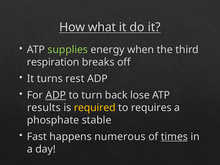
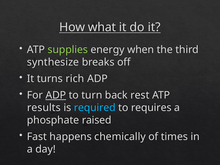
respiration: respiration -> synthesize
rest: rest -> rich
lose: lose -> rest
required colour: yellow -> light blue
stable: stable -> raised
numerous: numerous -> chemically
times underline: present -> none
